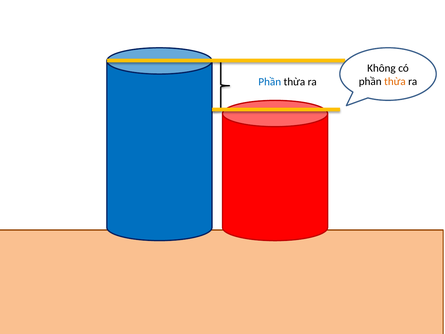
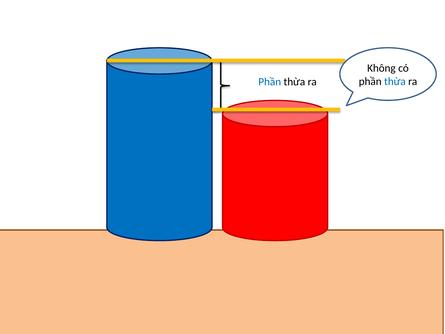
thừa at (395, 81) colour: orange -> blue
